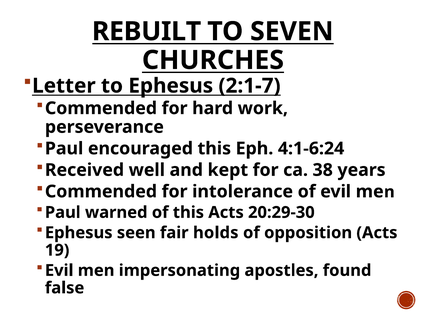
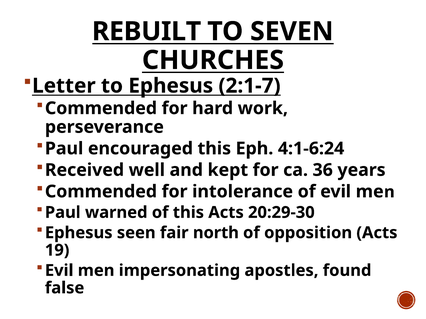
38: 38 -> 36
holds: holds -> north
